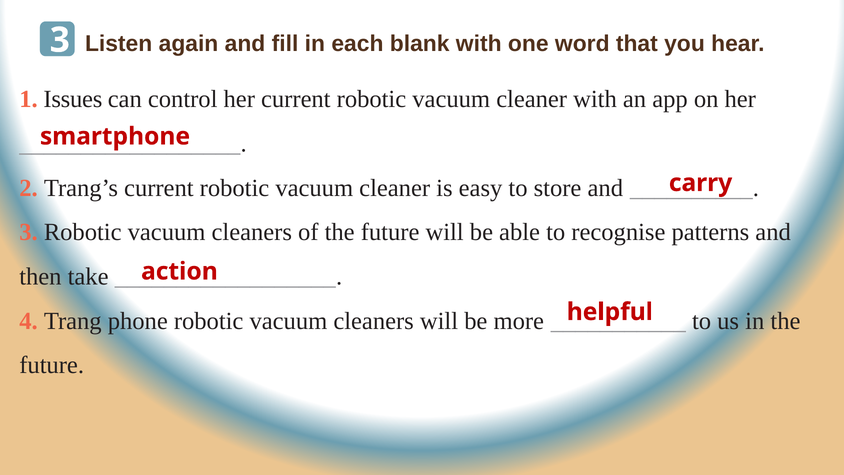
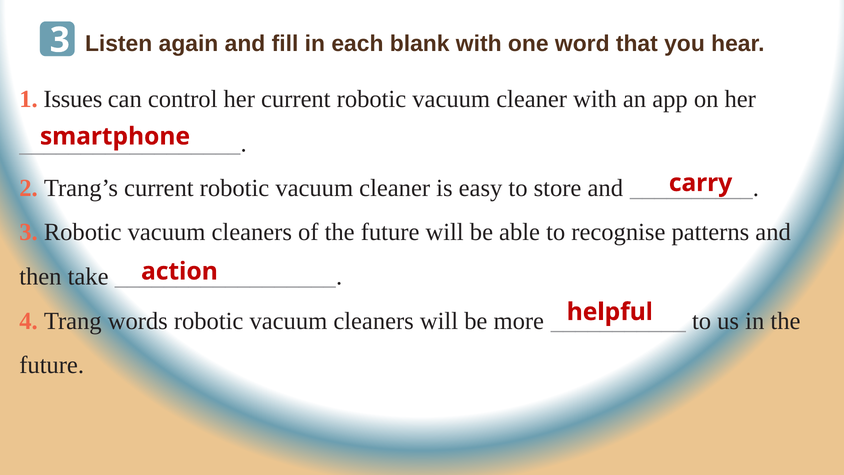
phone: phone -> words
